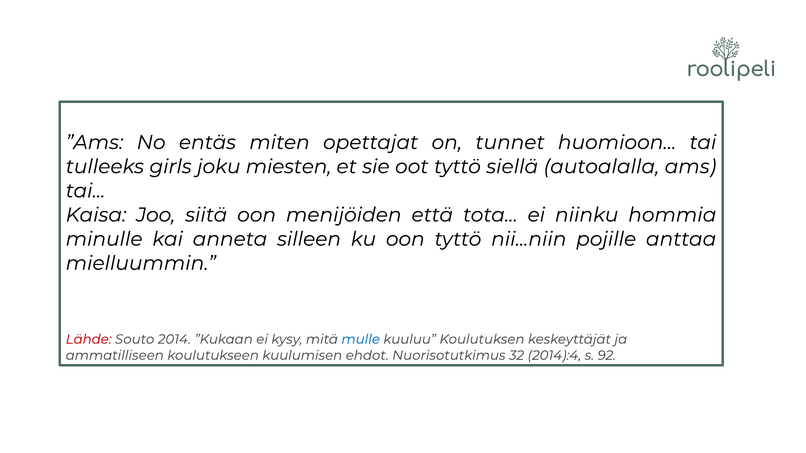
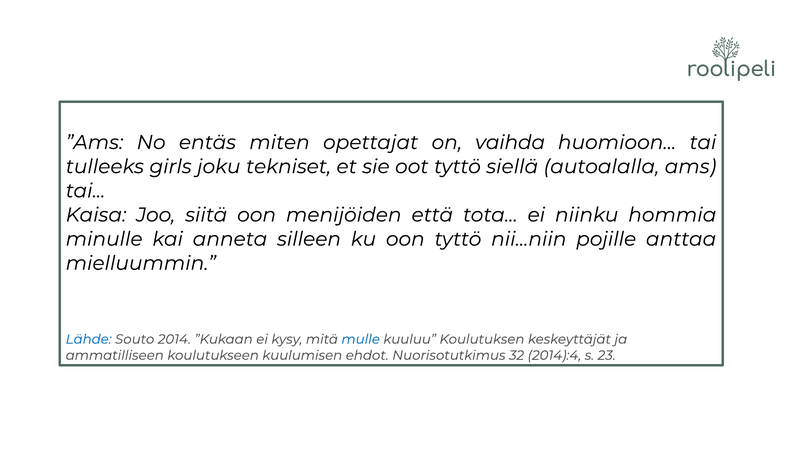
tunnet: tunnet -> vaihda
miesten: miesten -> tekniset
Lähde colour: red -> blue
92: 92 -> 23
